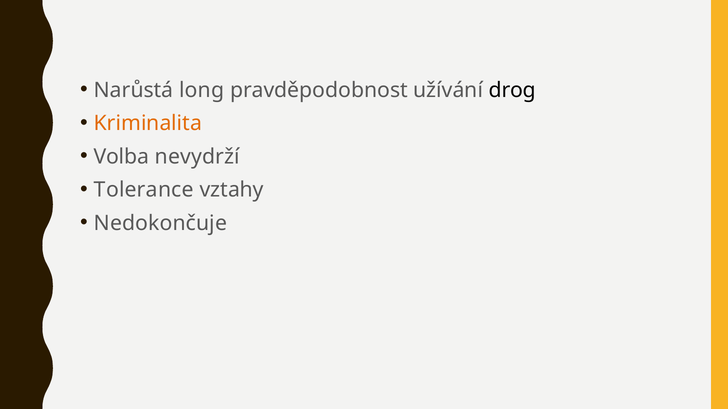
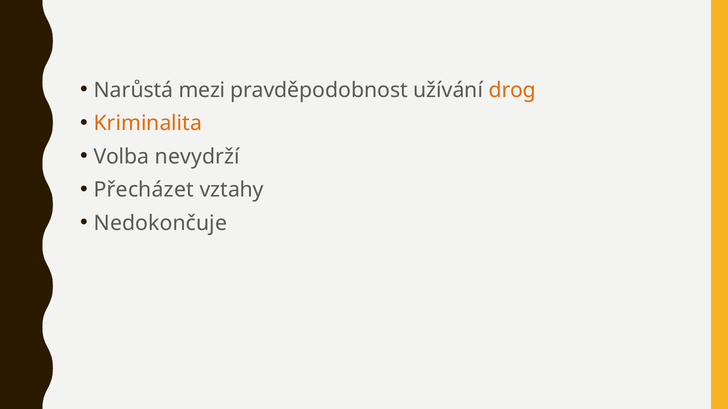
long: long -> mezi
drog colour: black -> orange
Tolerance: Tolerance -> Přecházet
